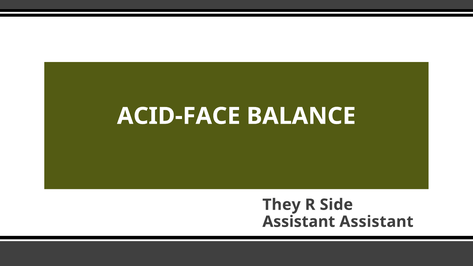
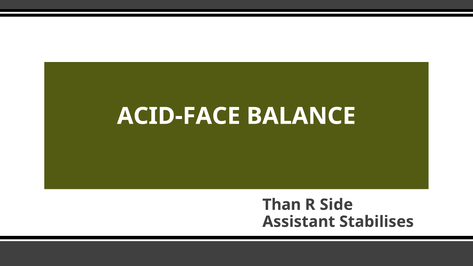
They: They -> Than
Assistant Assistant: Assistant -> Stabilises
